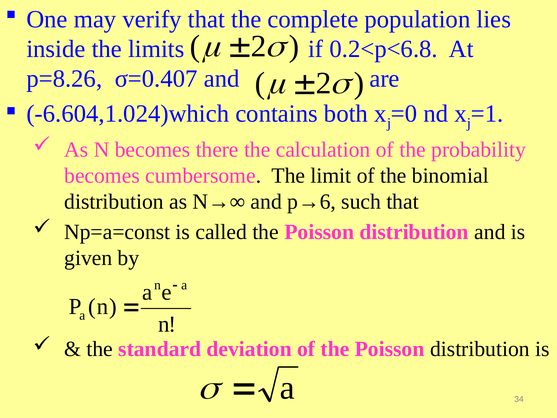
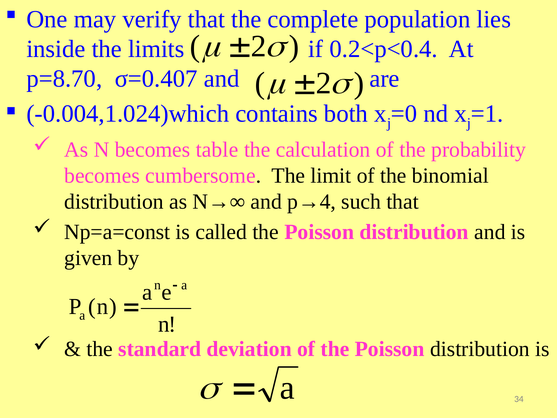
0.2<p<6.8: 0.2<p<6.8 -> 0.2<p<0.4
p=8.26: p=8.26 -> p=8.70
-6.604,1.024)which: -6.604,1.024)which -> -0.004,1.024)which
there: there -> table
p→6: p→6 -> p→4
